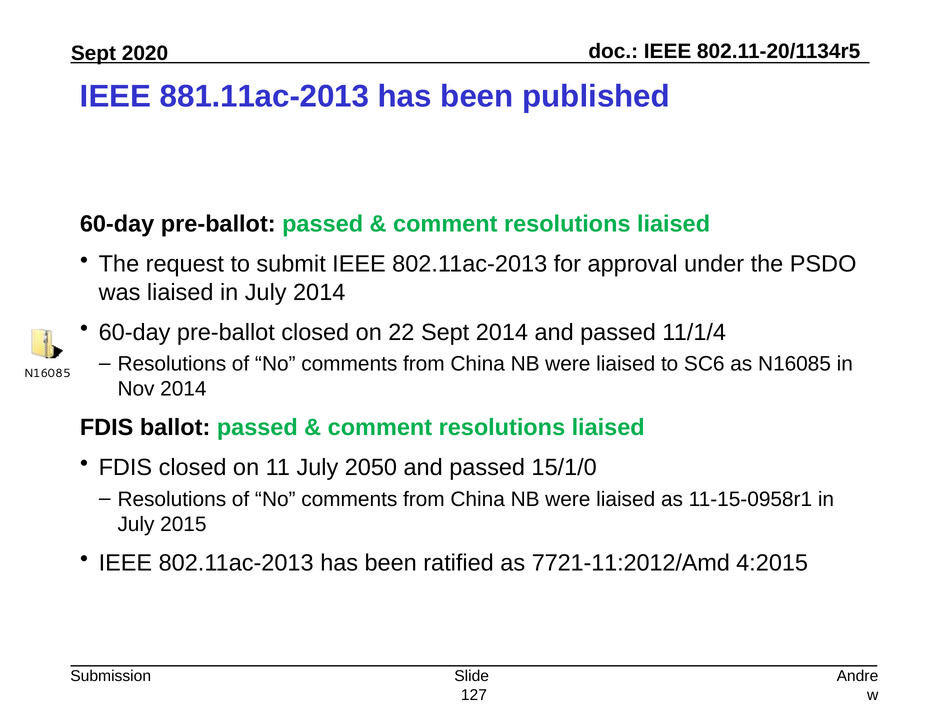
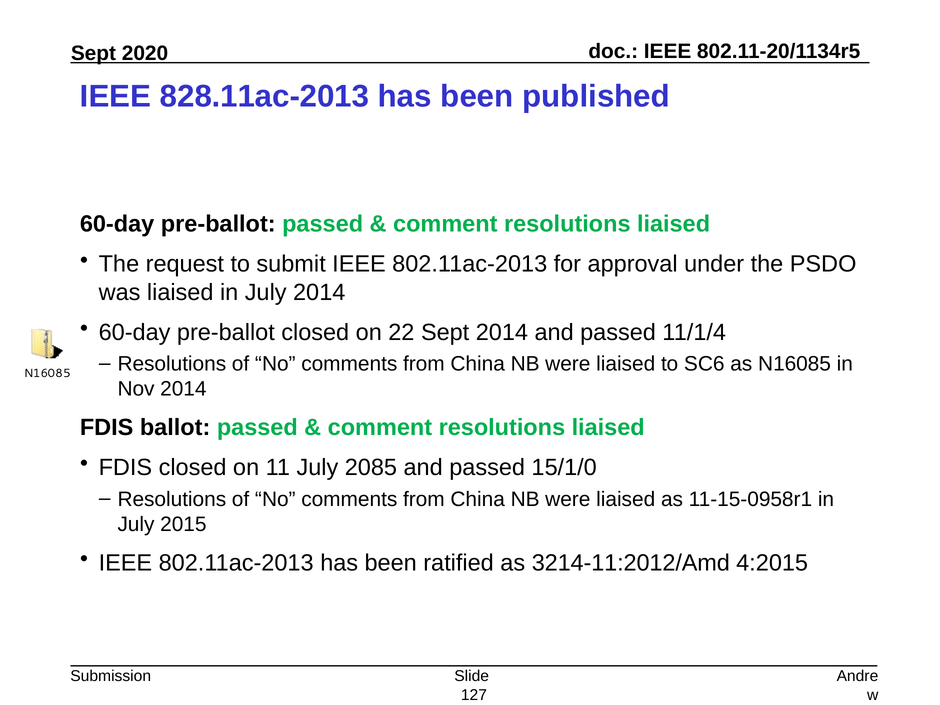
881.11ac-2013: 881.11ac-2013 -> 828.11ac-2013
2050: 2050 -> 2085
7721-11:2012/Amd: 7721-11:2012/Amd -> 3214-11:2012/Amd
